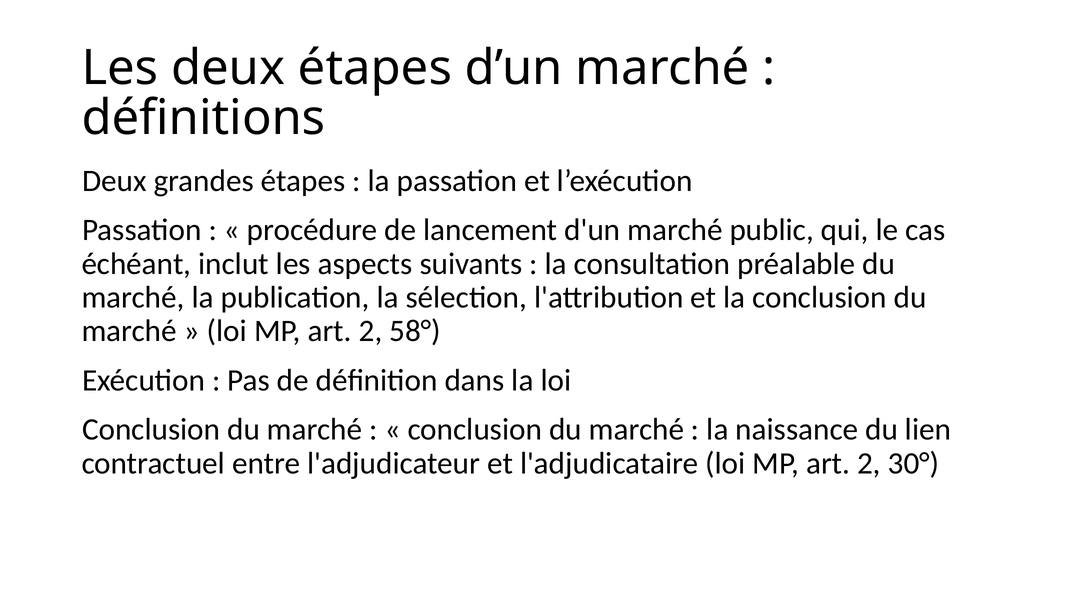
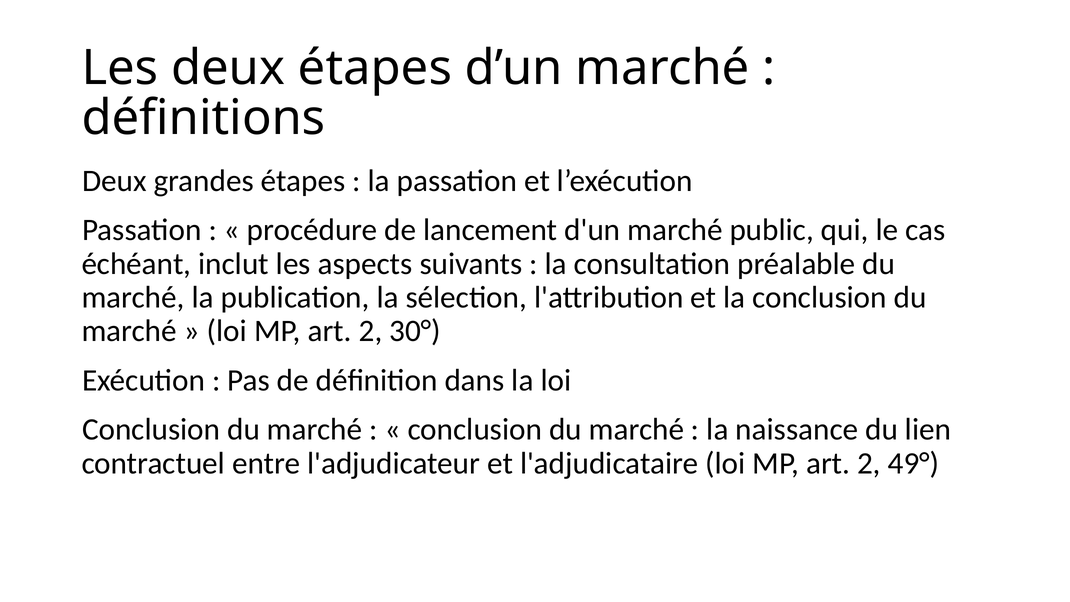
58°: 58° -> 30°
30°: 30° -> 49°
